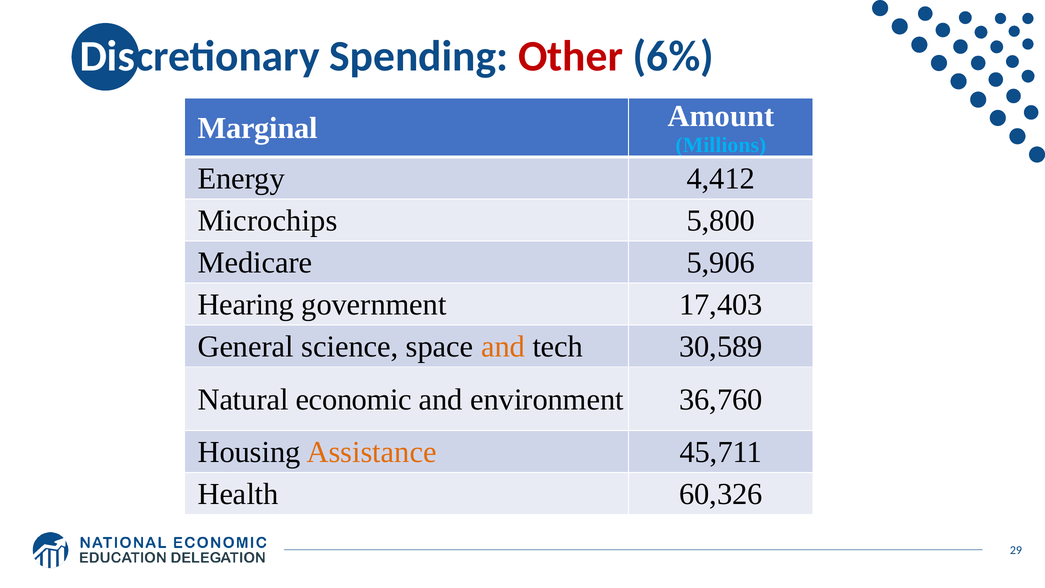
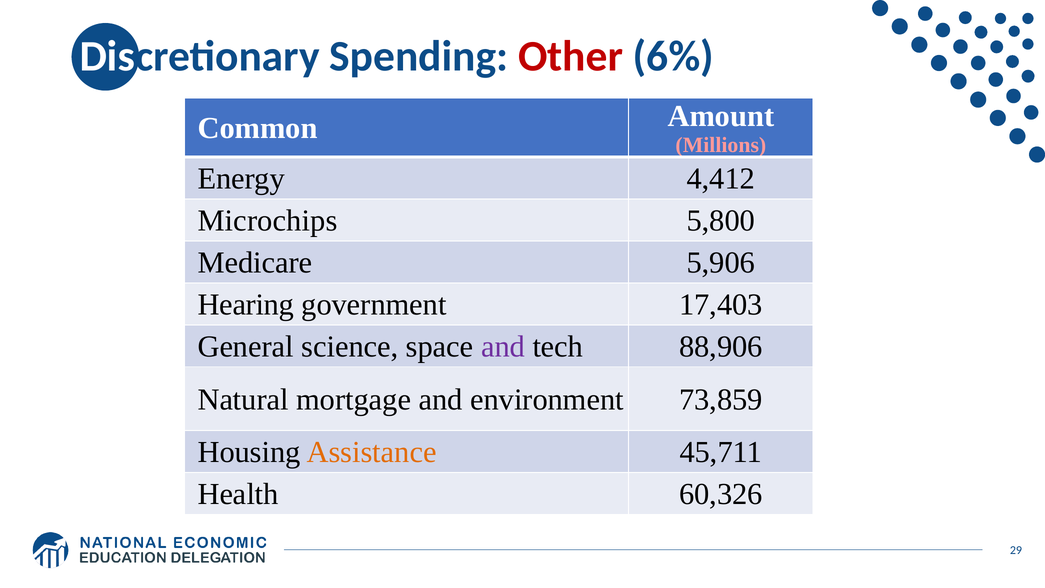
Marginal: Marginal -> Common
Millions colour: light blue -> pink
and at (503, 346) colour: orange -> purple
30,589: 30,589 -> 88,906
economic: economic -> mortgage
36,760: 36,760 -> 73,859
